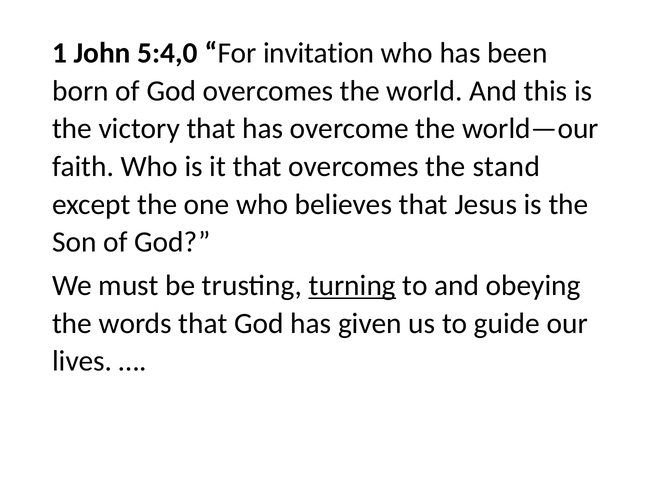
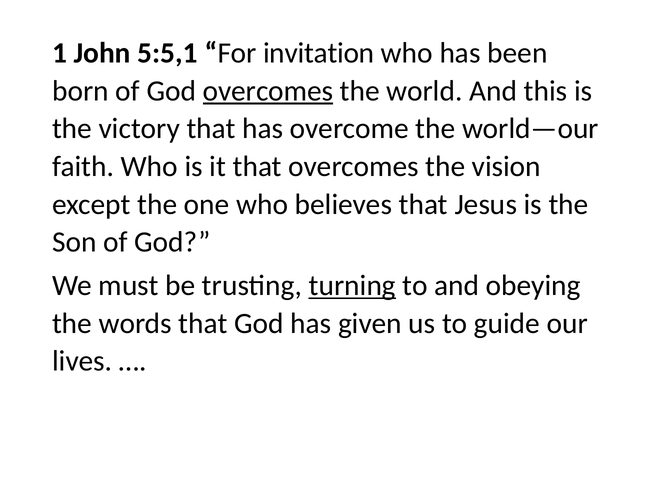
5:4,0: 5:4,0 -> 5:5,1
overcomes at (268, 91) underline: none -> present
stand: stand -> vision
